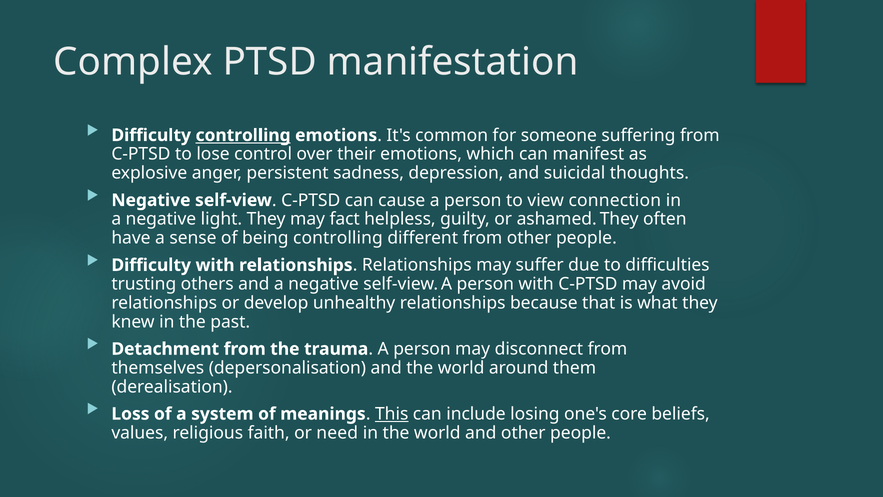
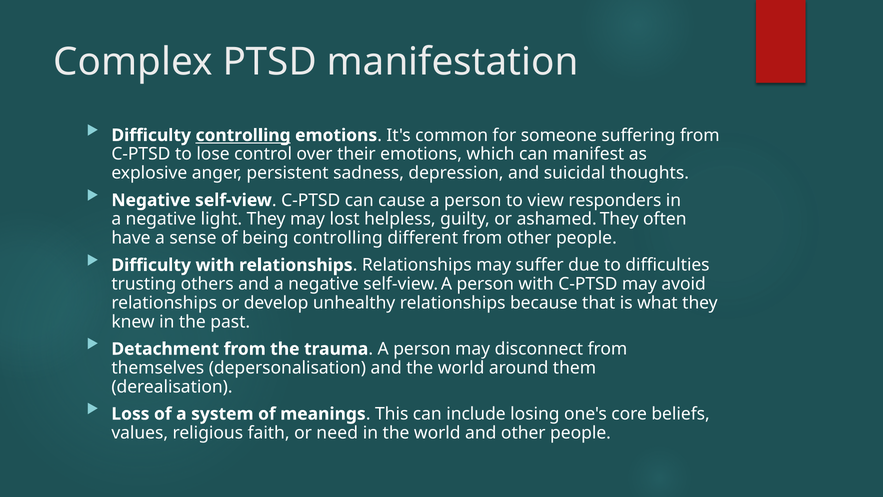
connection: connection -> responders
fact: fact -> lost
This underline: present -> none
